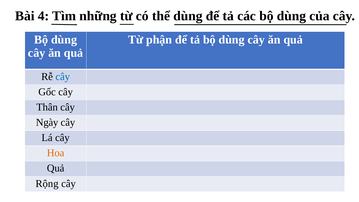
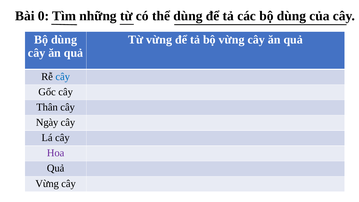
4: 4 -> 0
Từ phận: phận -> vừng
tả bộ dùng: dùng -> vừng
Hoa colour: orange -> purple
Rộng at (47, 184): Rộng -> Vừng
